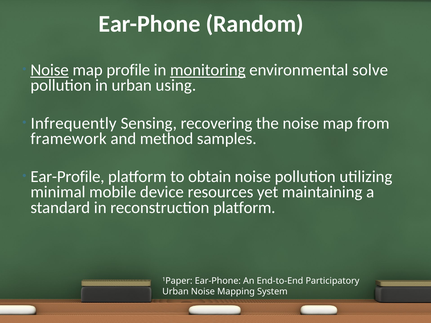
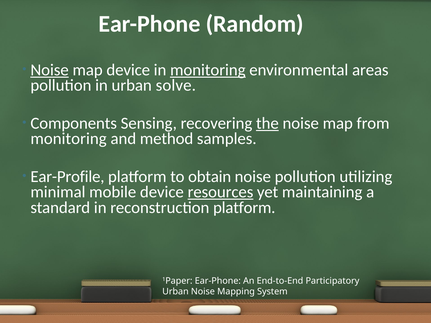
map profile: profile -> device
solve: solve -> areas
using: using -> solve
Infrequently: Infrequently -> Components
the underline: none -> present
framework at (69, 139): framework -> monitoring
resources underline: none -> present
